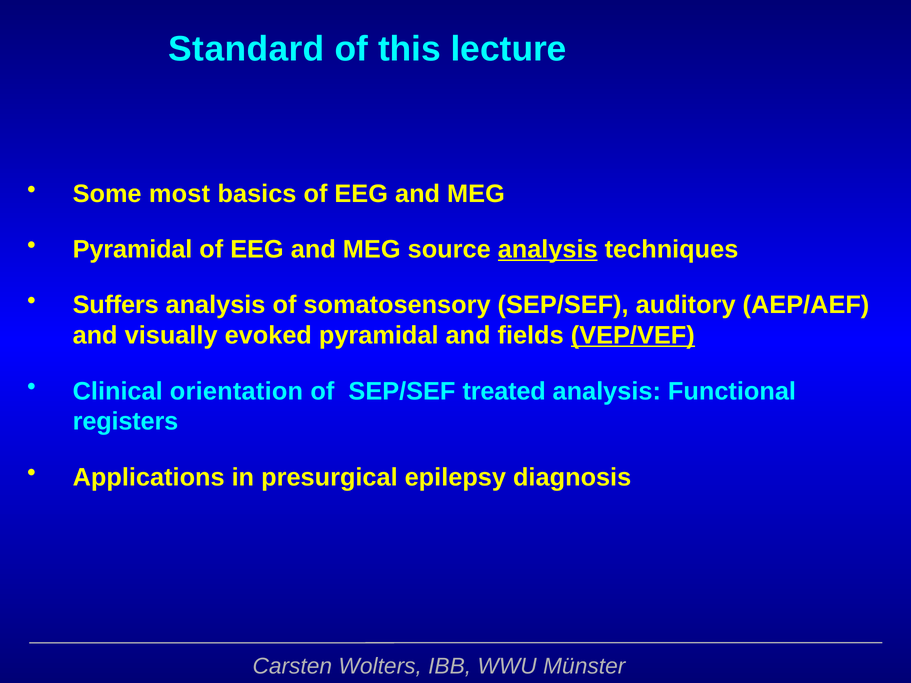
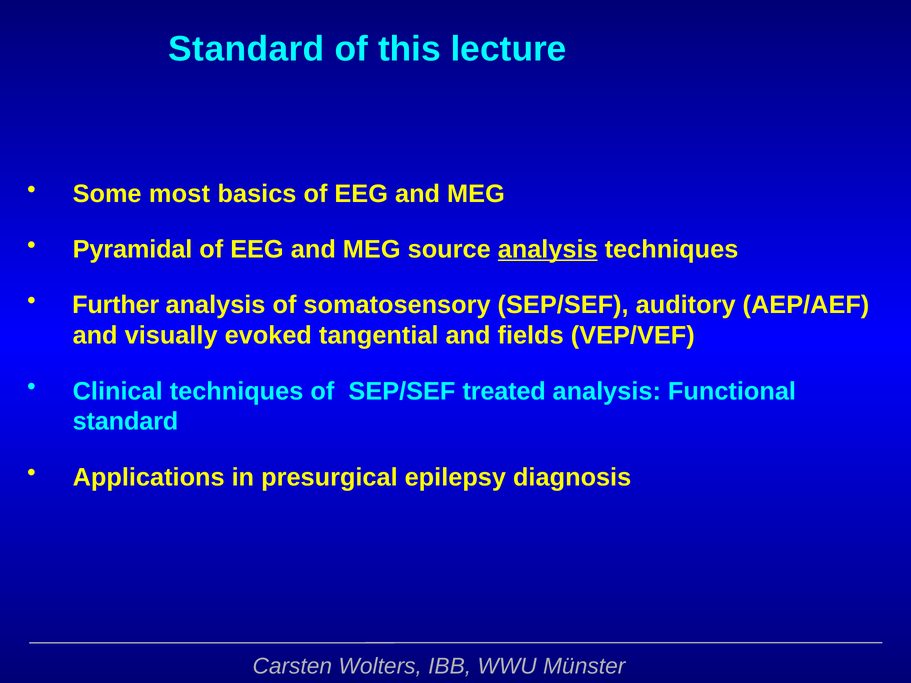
Suffers: Suffers -> Further
evoked pyramidal: pyramidal -> tangential
VEP/VEF underline: present -> none
Clinical orientation: orientation -> techniques
registers at (125, 422): registers -> standard
